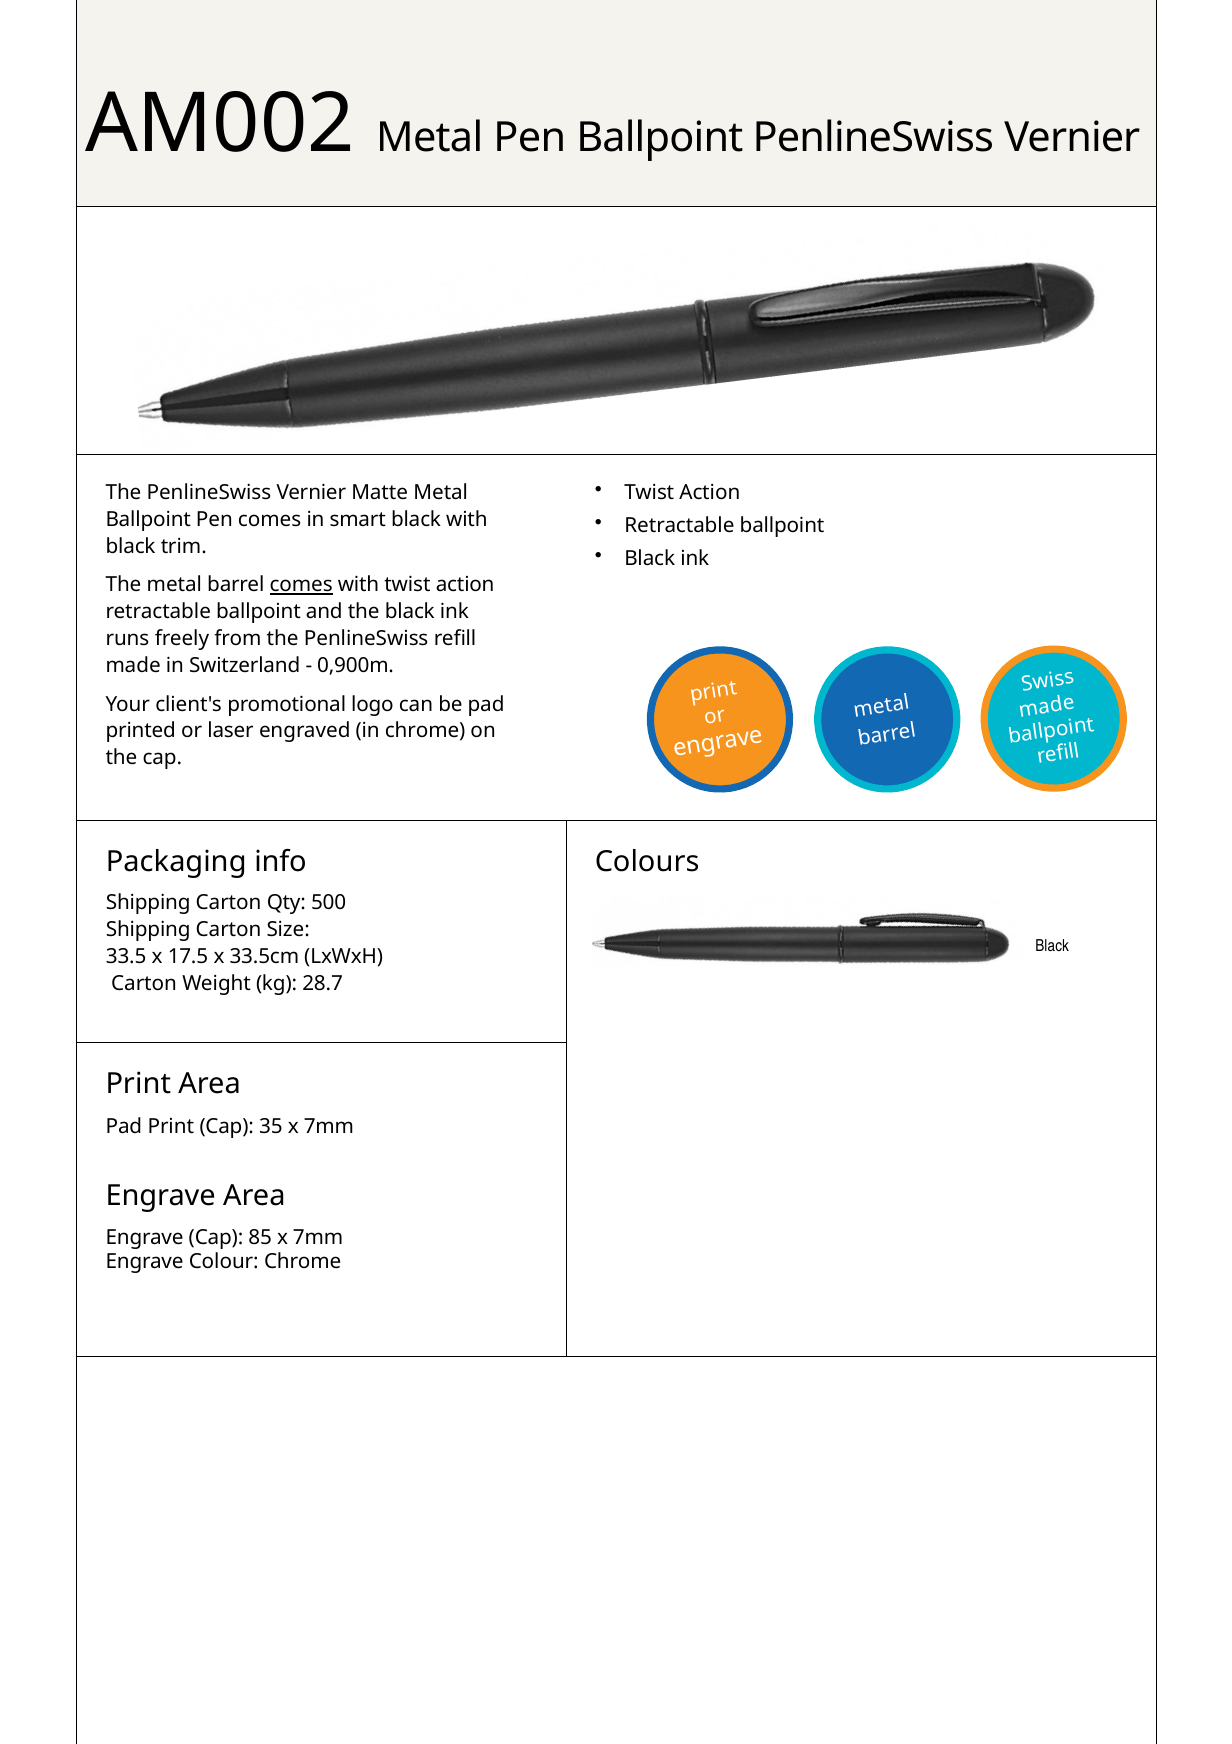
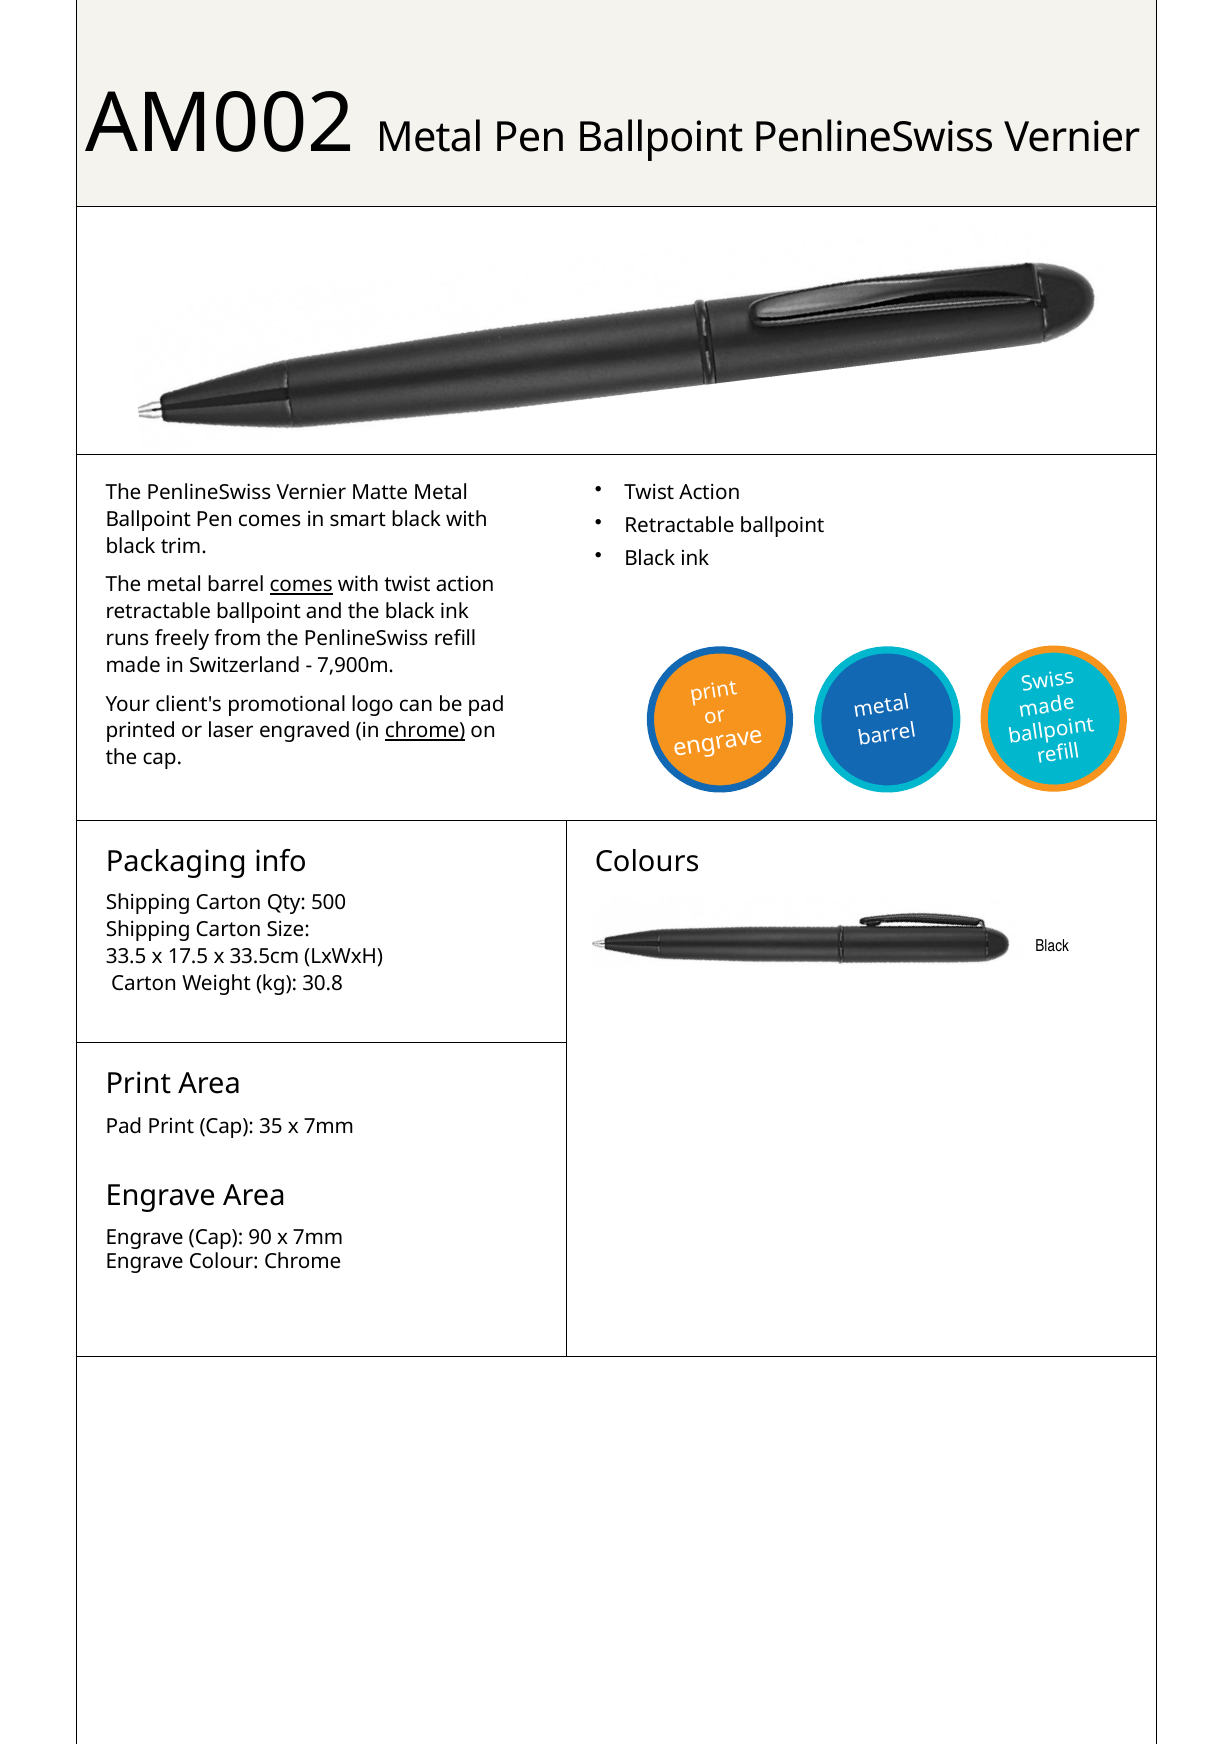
0,900m: 0,900m -> 7,900m
chrome at (425, 731) underline: none -> present
28.7: 28.7 -> 30.8
85: 85 -> 90
